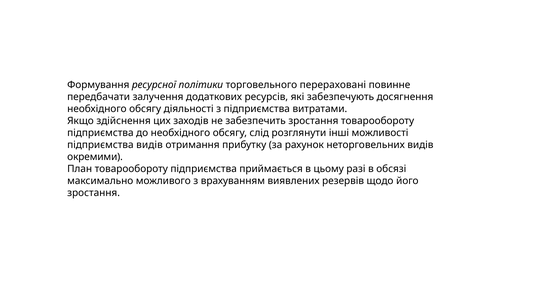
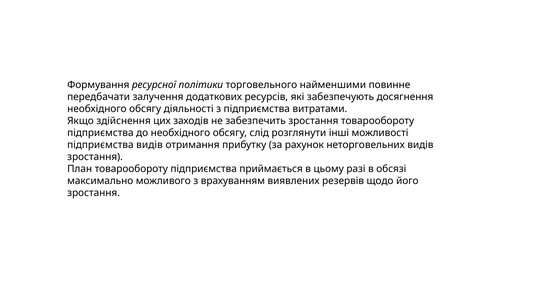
перераховані: перераховані -> найменшими
окремими at (95, 157): окремими -> зростання
